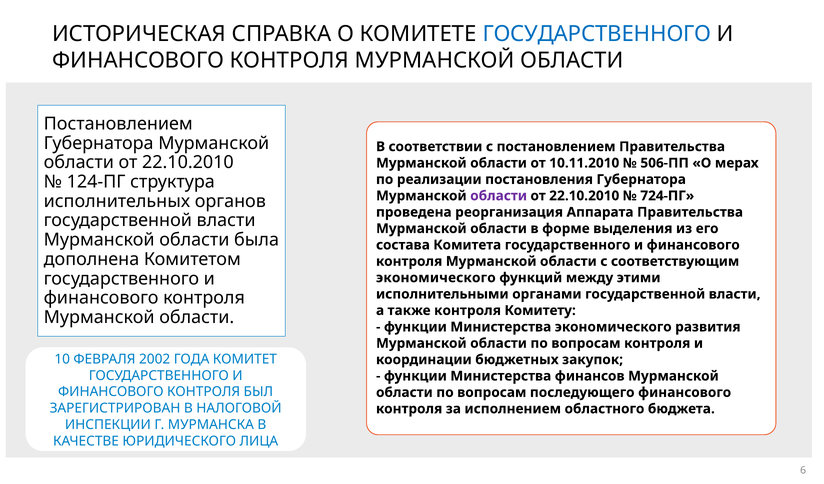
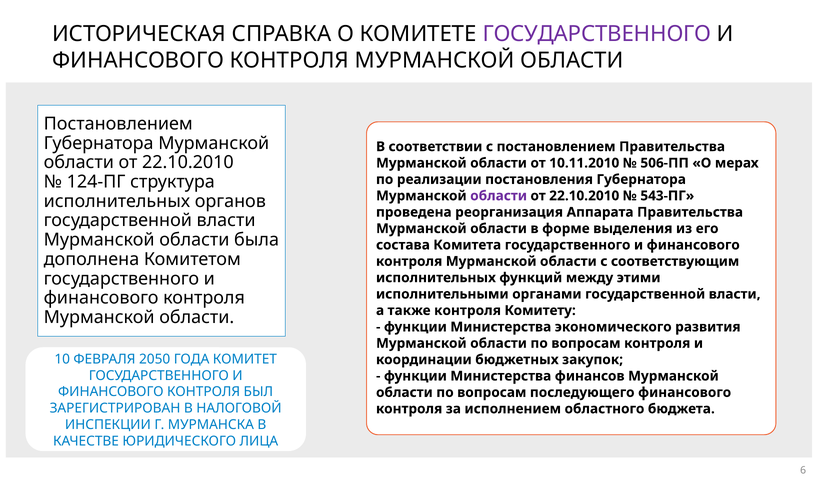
ГОСУДАРСТВЕННОГО at (597, 34) colour: blue -> purple
724-ПГ: 724-ПГ -> 543-ПГ
экономического at (436, 278): экономического -> исполнительных
2002: 2002 -> 2050
